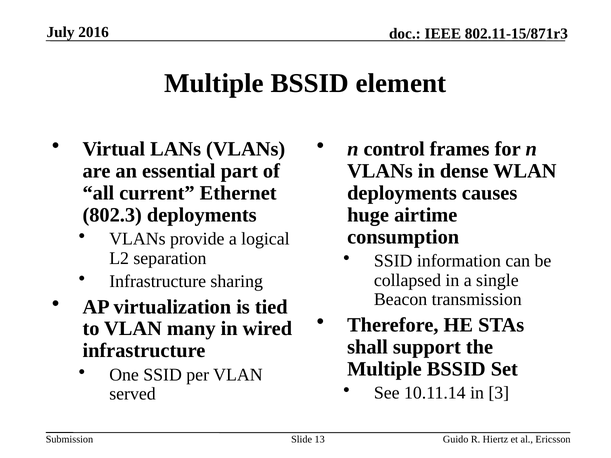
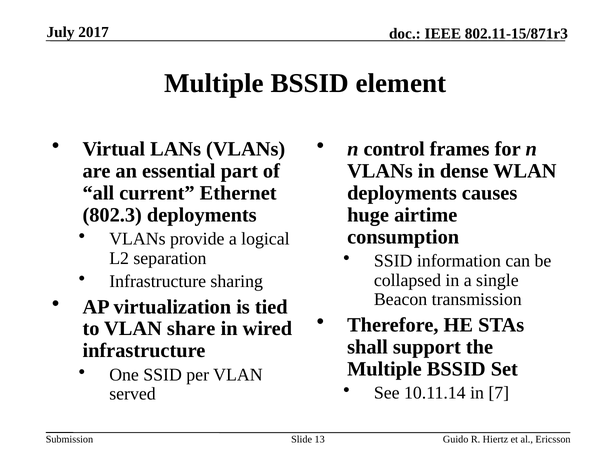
2016: 2016 -> 2017
many: many -> share
3: 3 -> 7
